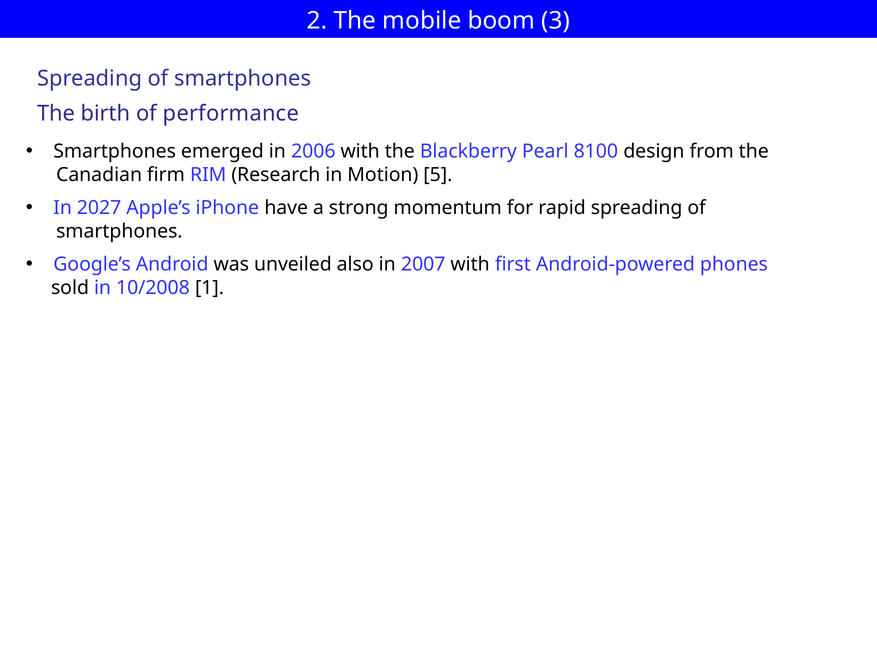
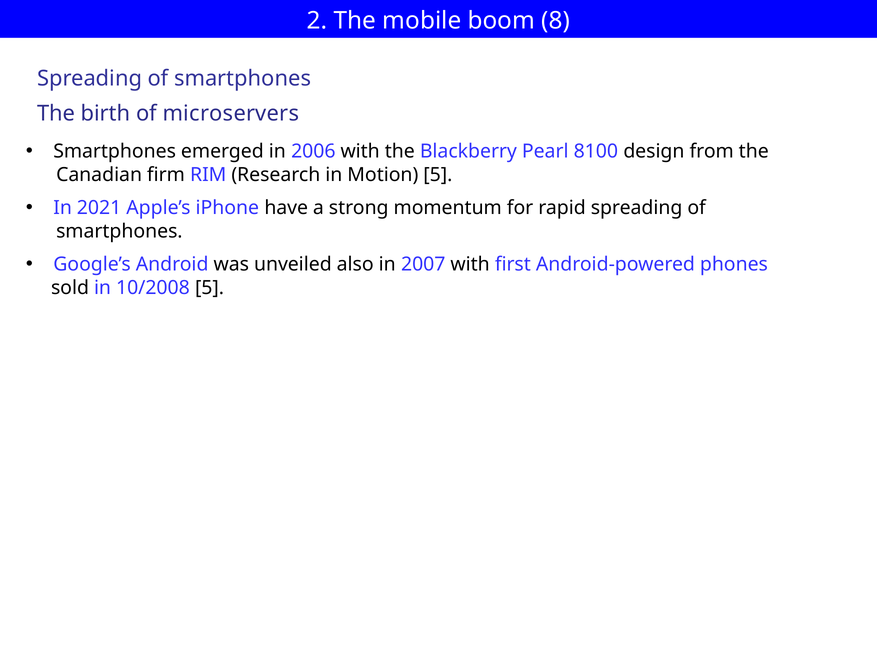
3: 3 -> 8
performance: performance -> microservers
2027: 2027 -> 2021
10/2008 1: 1 -> 5
